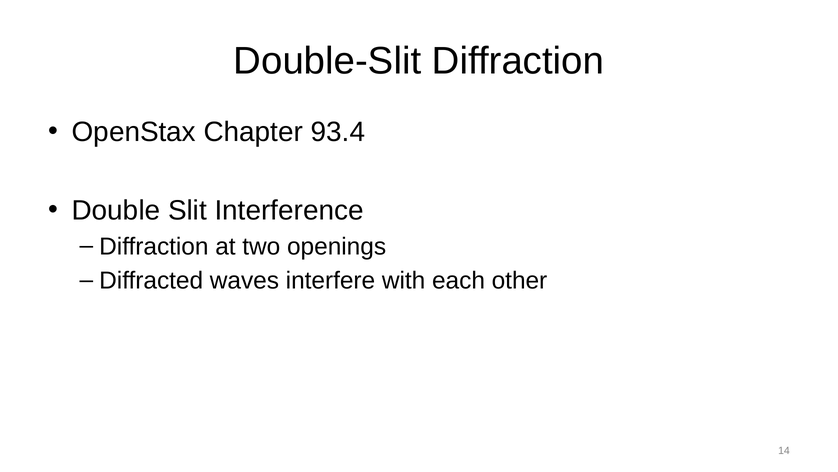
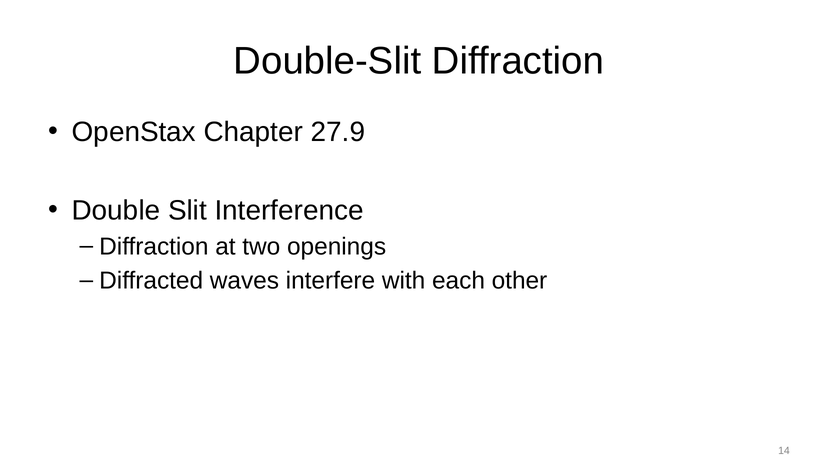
93.4: 93.4 -> 27.9
